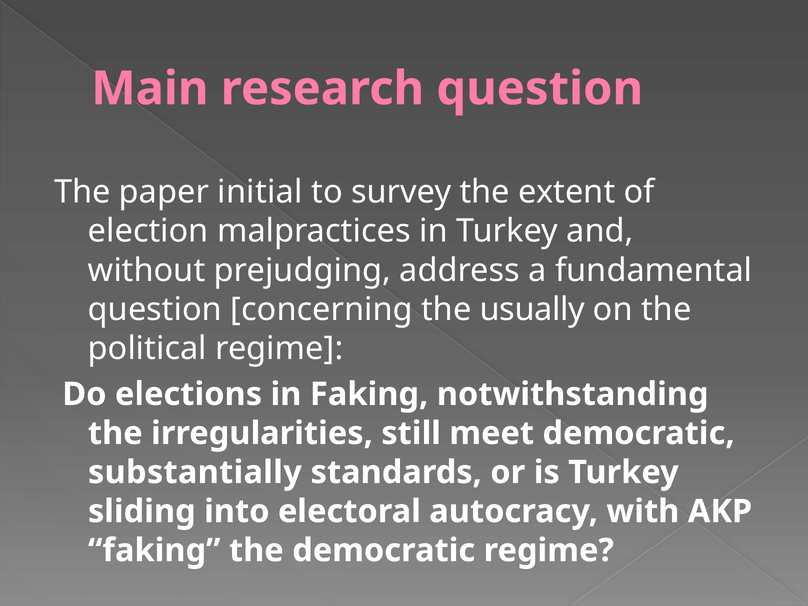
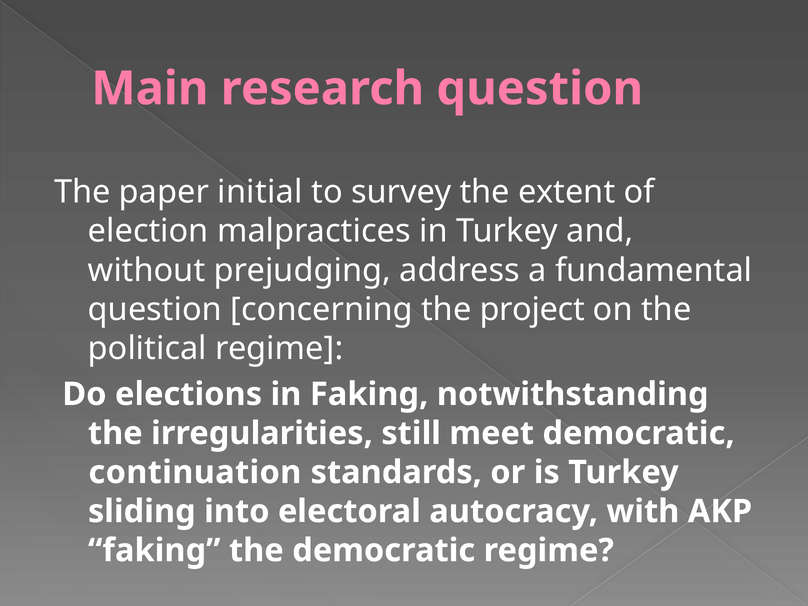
usually: usually -> project
substantially: substantially -> continuation
